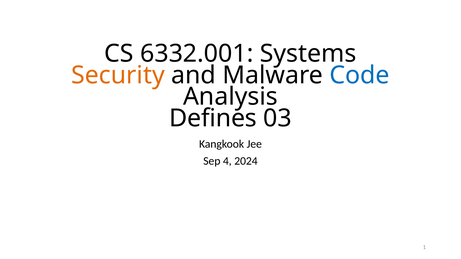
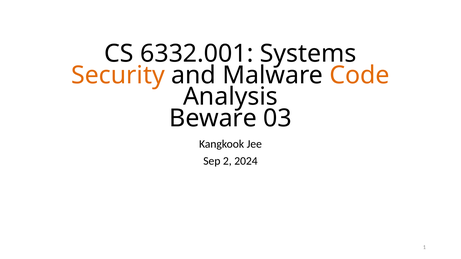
Code colour: blue -> orange
Defines: Defines -> Beware
4: 4 -> 2
